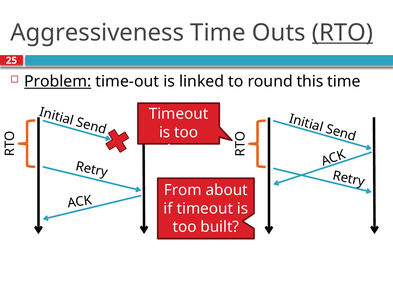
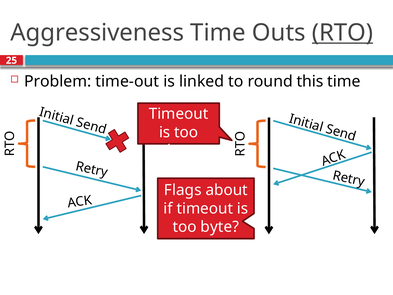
Problem underline: present -> none
From: From -> Flags
built: built -> byte
